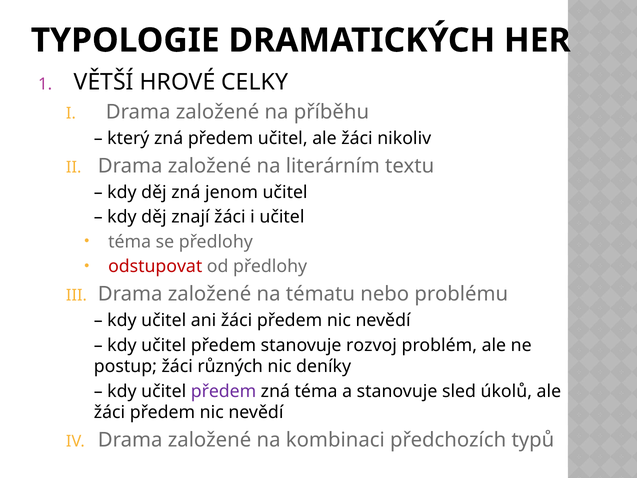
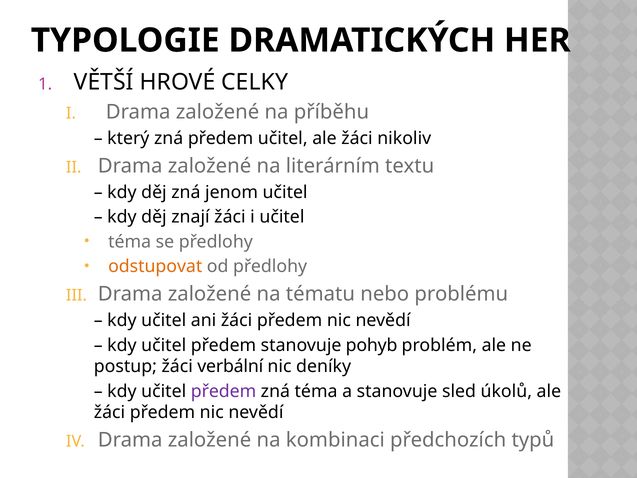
odstupovat colour: red -> orange
rozvoj: rozvoj -> pohyb
různých: různých -> verbální
